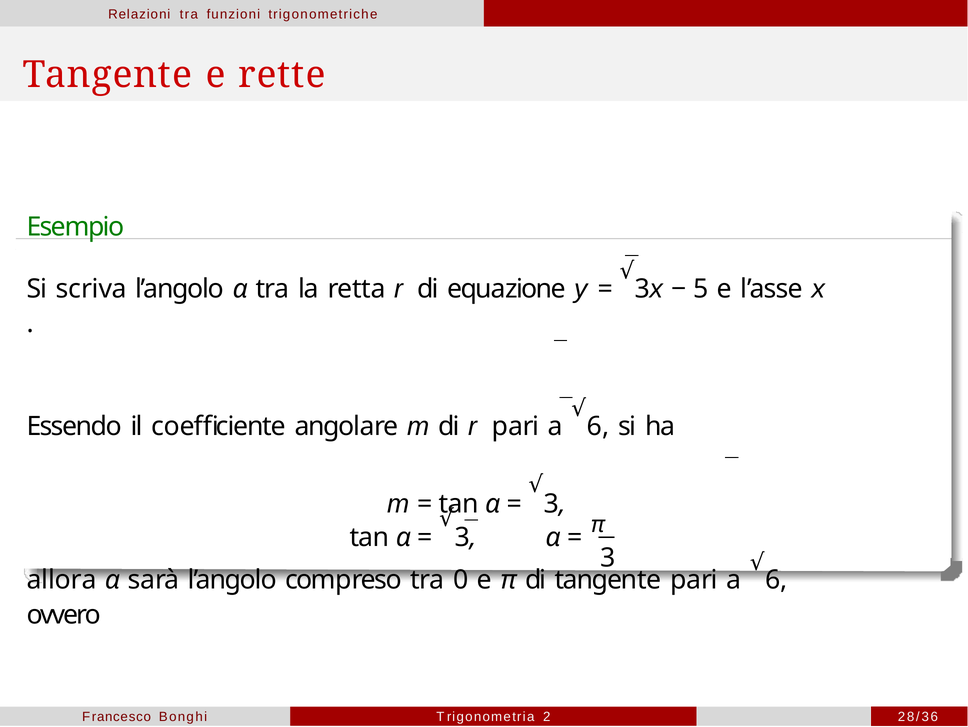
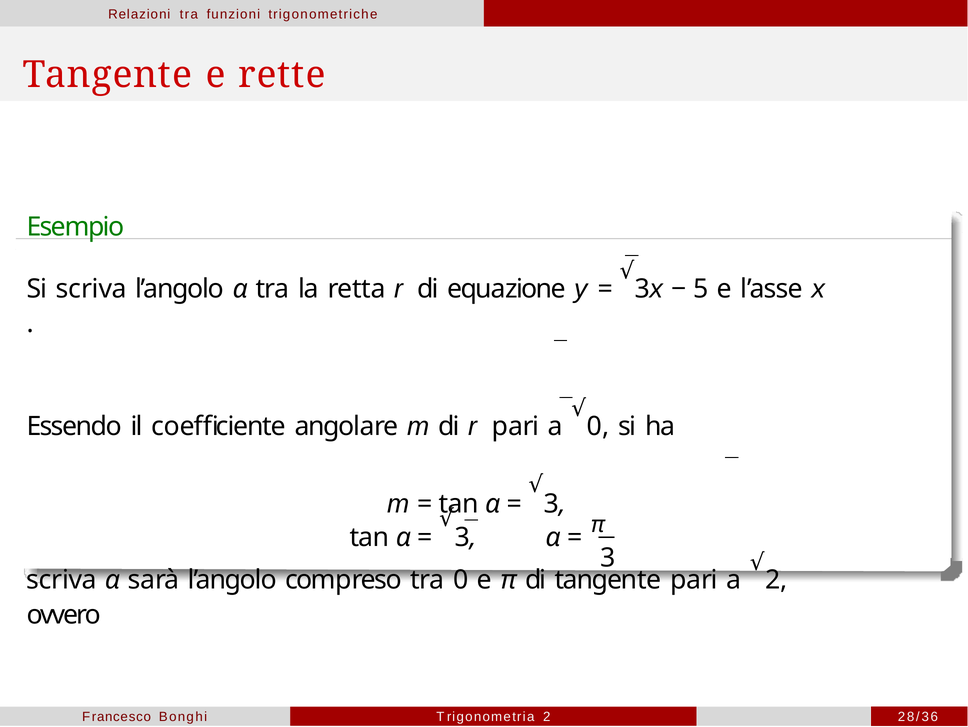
6 at (598, 426): 6 -> 0
allora at (62, 580): allora -> scriva
6 at (776, 580): 6 -> 2
